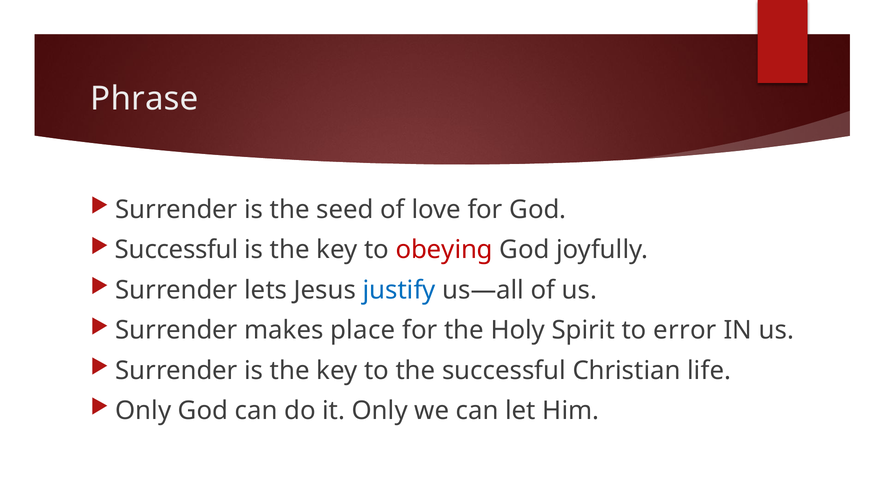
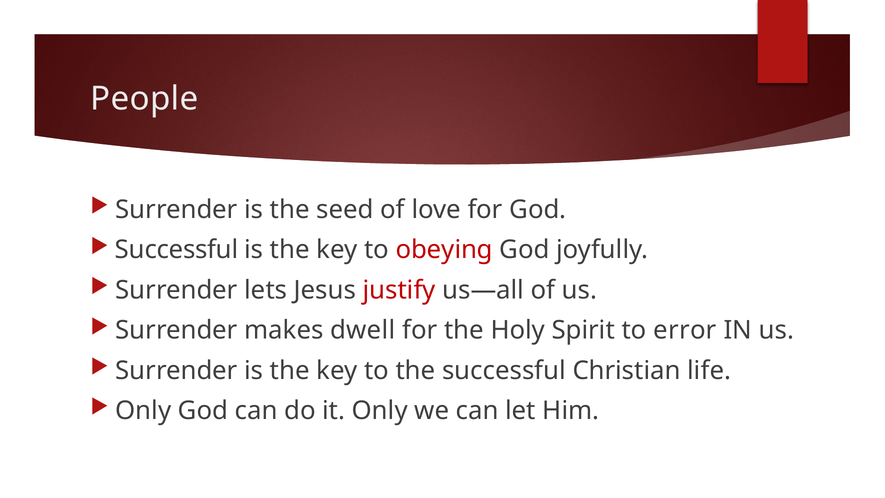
Phrase: Phrase -> People
justify colour: blue -> red
place: place -> dwell
